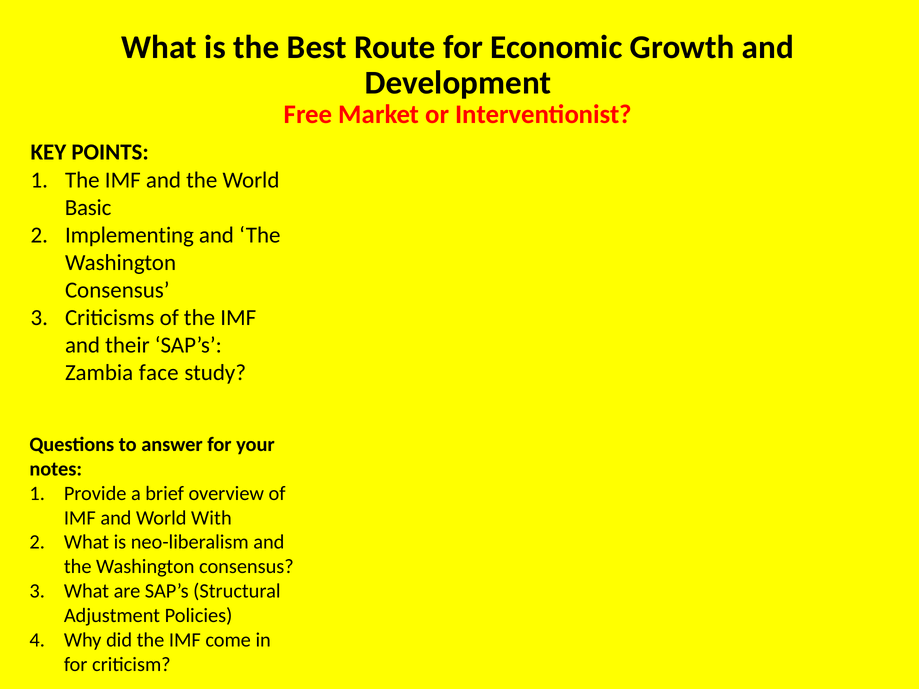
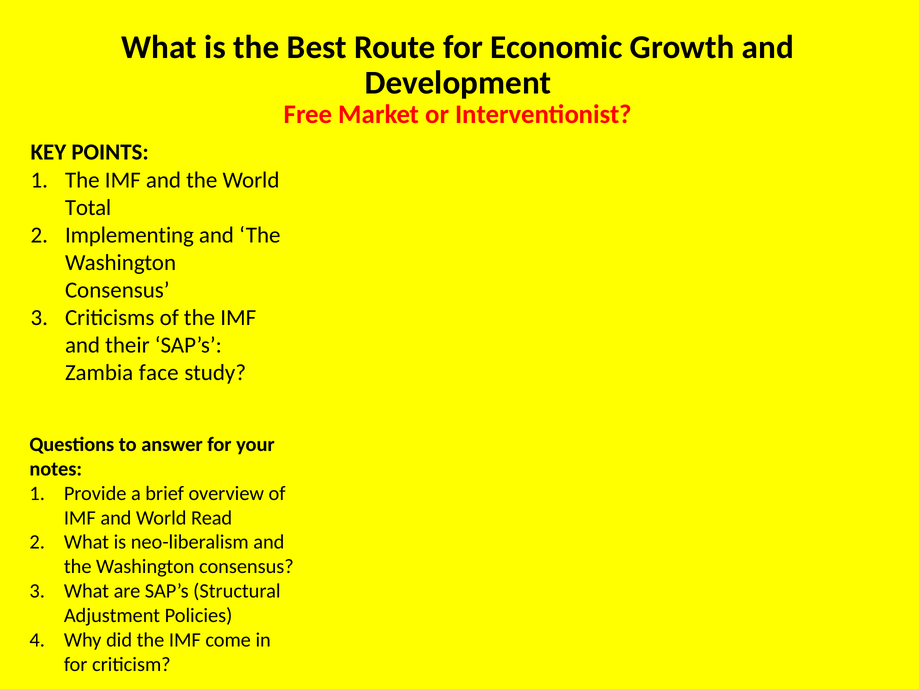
Basic: Basic -> Total
With: With -> Read
